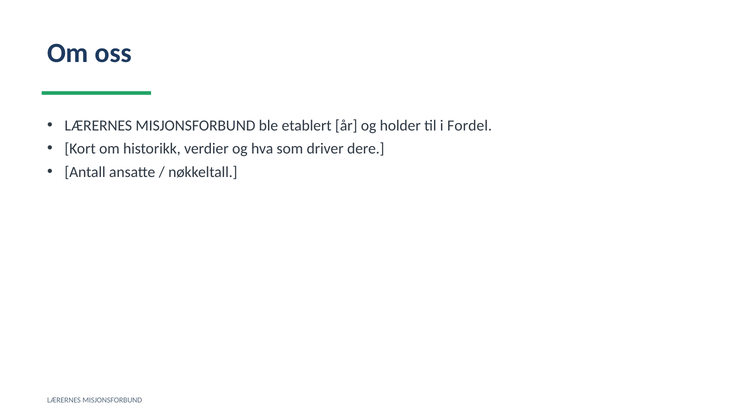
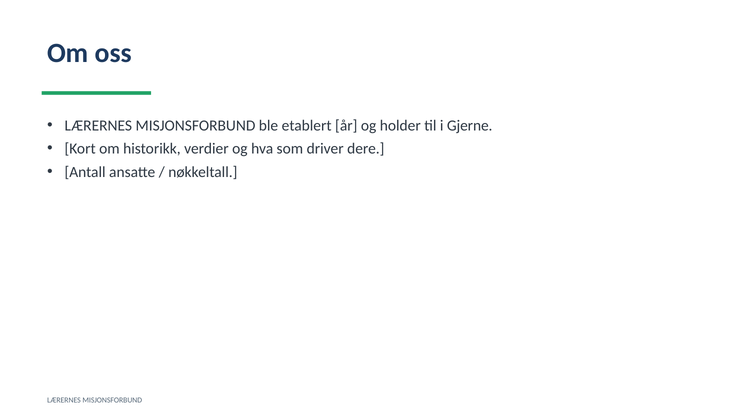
Fordel: Fordel -> Gjerne
